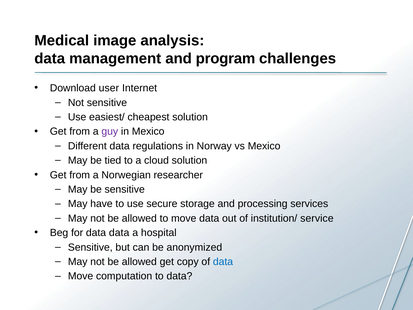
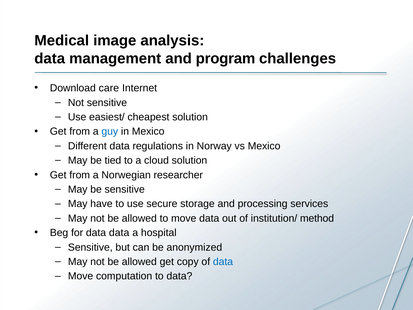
user: user -> care
guy colour: purple -> blue
service: service -> method
